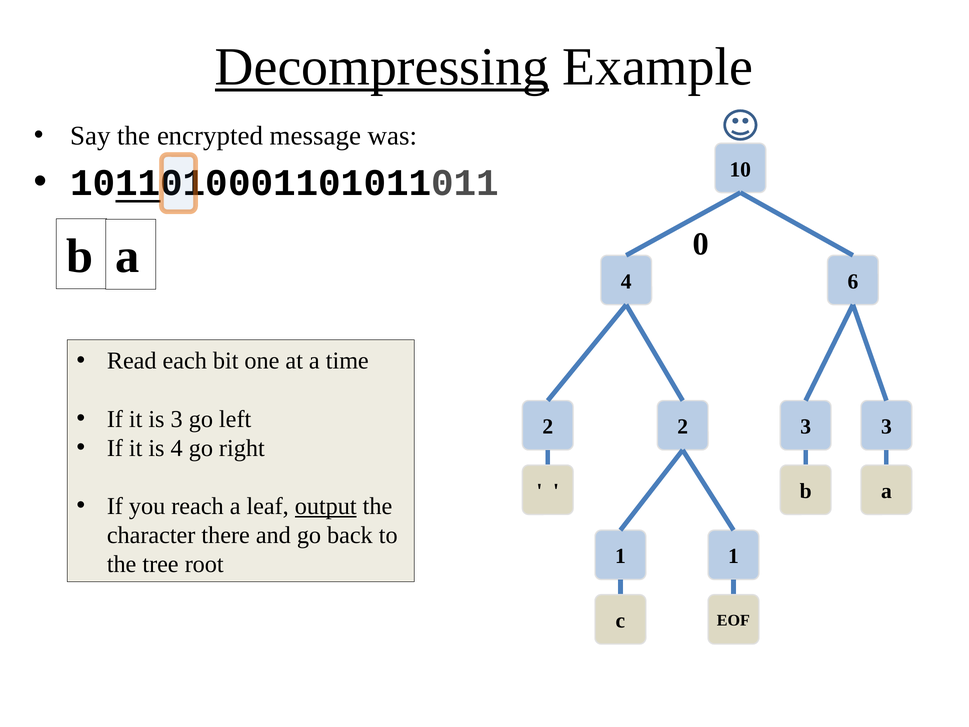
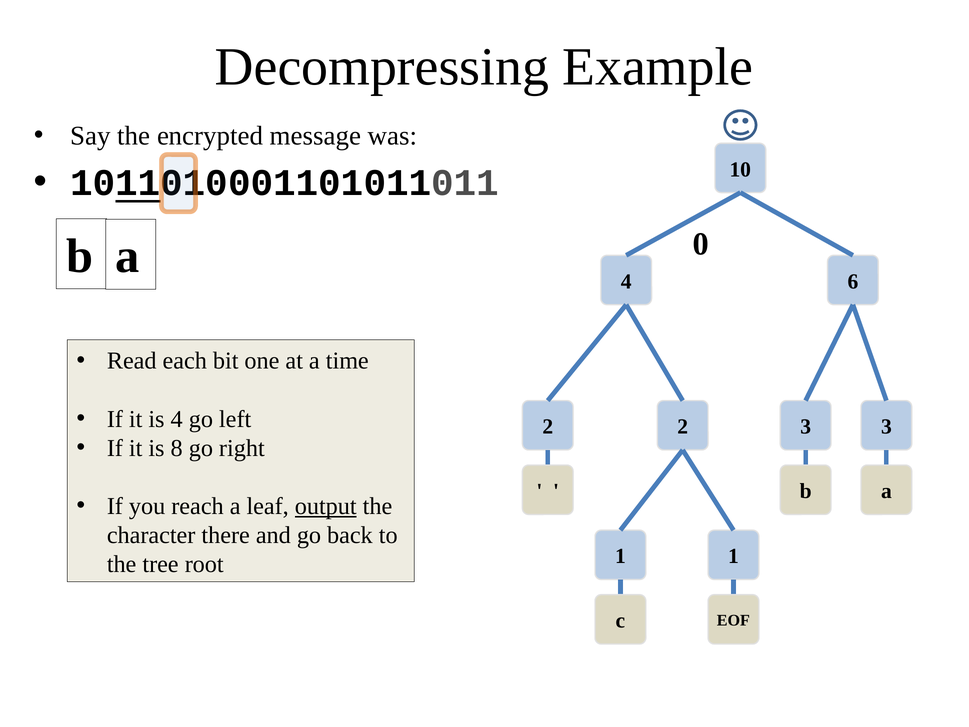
Decompressing underline: present -> none
is 3: 3 -> 4
is 4: 4 -> 8
